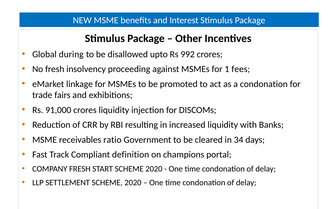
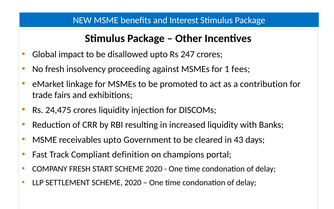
during: during -> impact
992: 992 -> 247
a condonation: condonation -> contribution
91,000: 91,000 -> 24,475
receivables ratio: ratio -> upto
34: 34 -> 43
